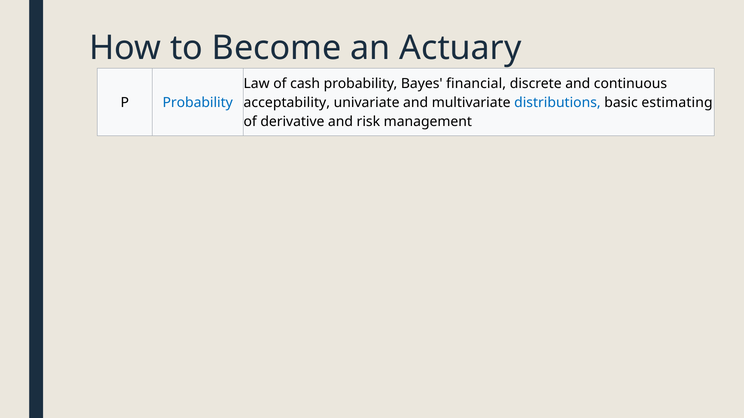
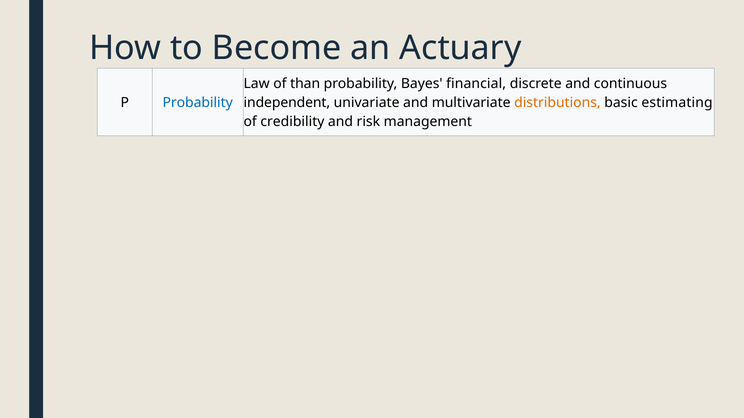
cash: cash -> than
acceptability: acceptability -> independent
distributions colour: blue -> orange
derivative: derivative -> credibility
